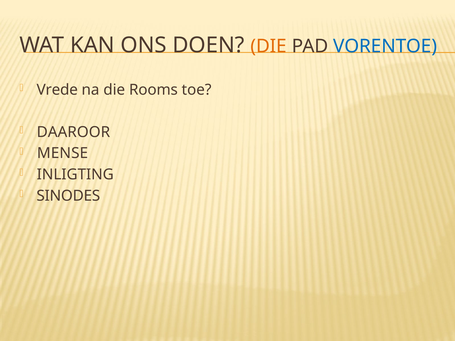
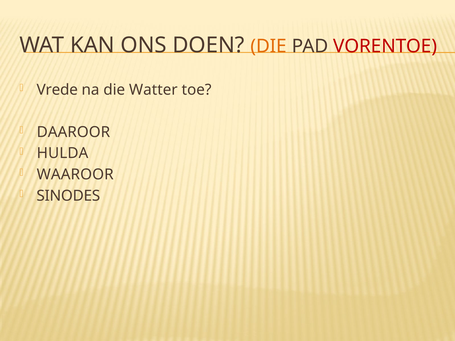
VORENTOE colour: blue -> red
Rooms: Rooms -> Watter
MENSE: MENSE -> HULDA
INLIGTING: INLIGTING -> WAAROOR
